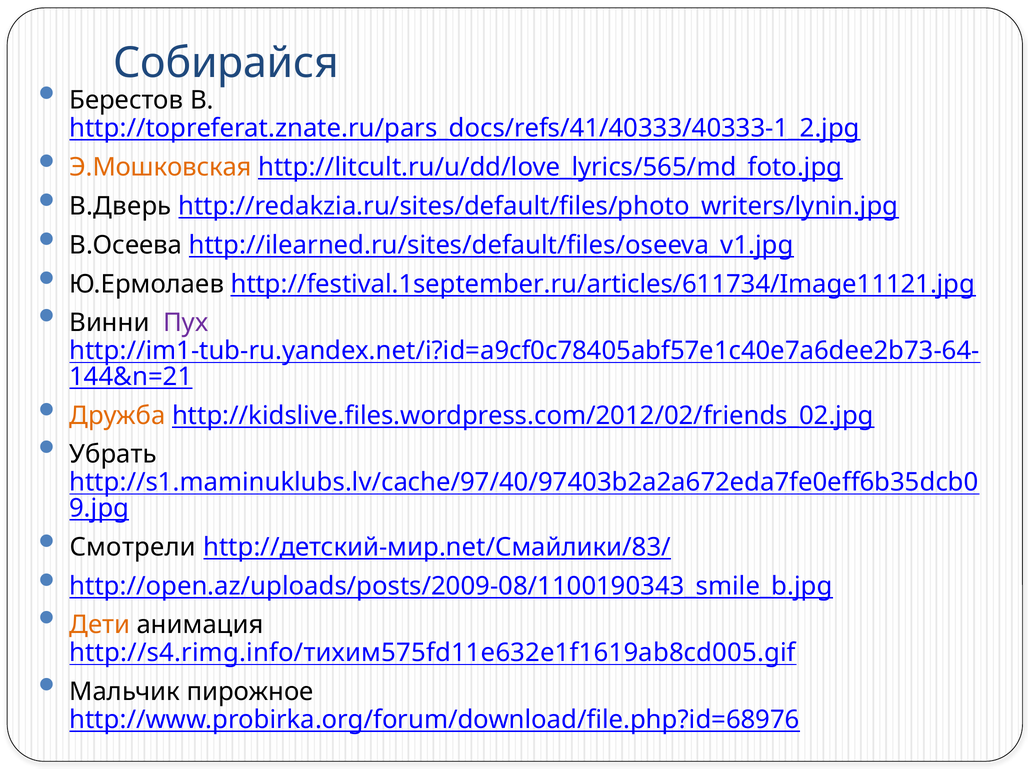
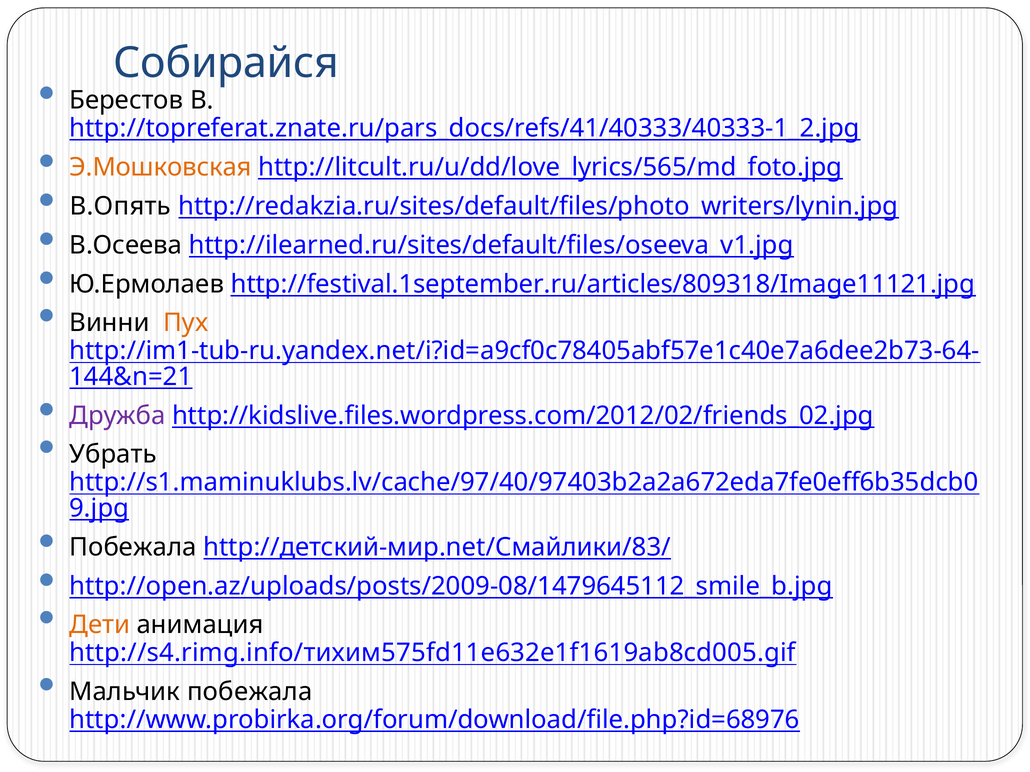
В.Дверь: В.Дверь -> В.Опять
http://festival.1september.ru/articles/611734/Image11121.jpg: http://festival.1september.ru/articles/611734/Image11121.jpg -> http://festival.1september.ru/articles/809318/Image11121.jpg
Пух colour: purple -> orange
Дружба colour: orange -> purple
Смотрели at (133, 547): Смотрели -> Побежала
http://open.az/uploads/posts/2009-08/1100190343_smile_b.jpg: http://open.az/uploads/posts/2009-08/1100190343_smile_b.jpg -> http://open.az/uploads/posts/2009-08/1479645112_smile_b.jpg
Мальчик пирожное: пирожное -> побежала
